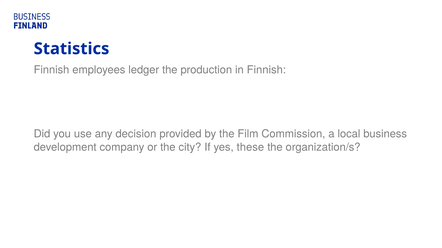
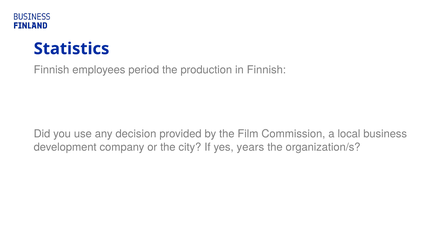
ledger: ledger -> period
these: these -> years
